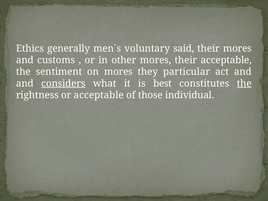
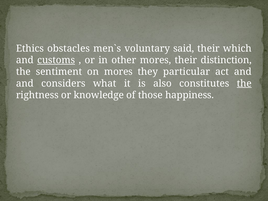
generally: generally -> obstacles
their mores: mores -> which
customs underline: none -> present
their acceptable: acceptable -> distinction
considers underline: present -> none
best: best -> also
or acceptable: acceptable -> knowledge
individual: individual -> happiness
